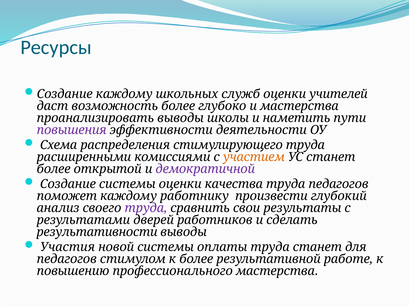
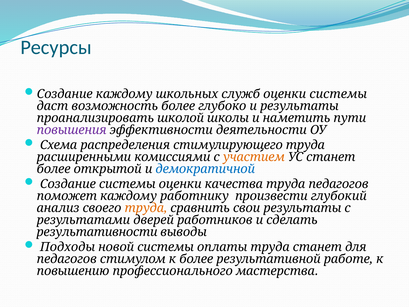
оценки учителей: учителей -> системы
и мастерства: мастерства -> результаты
проанализировать выводы: выводы -> школой
демократичной colour: purple -> blue
труда at (146, 208) colour: purple -> orange
Участия: Участия -> Подходы
